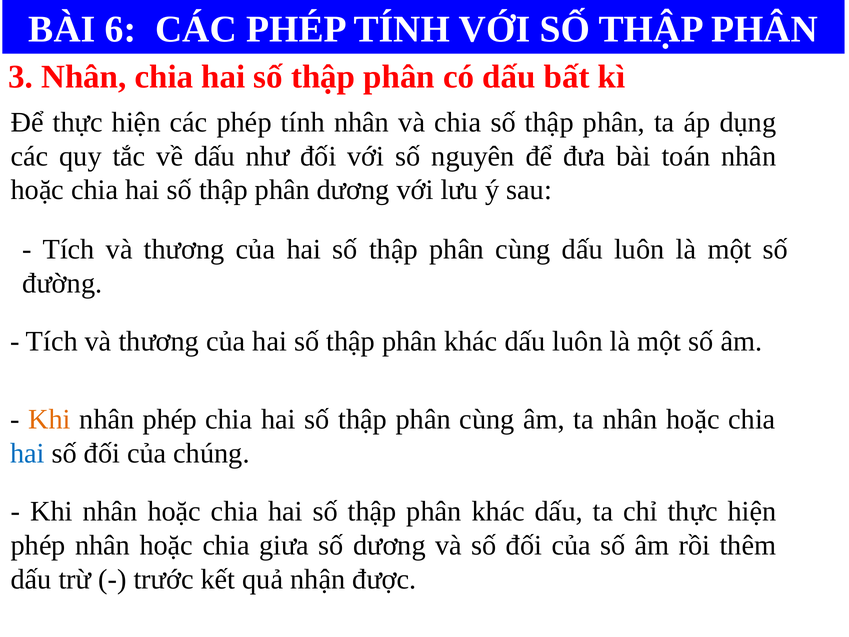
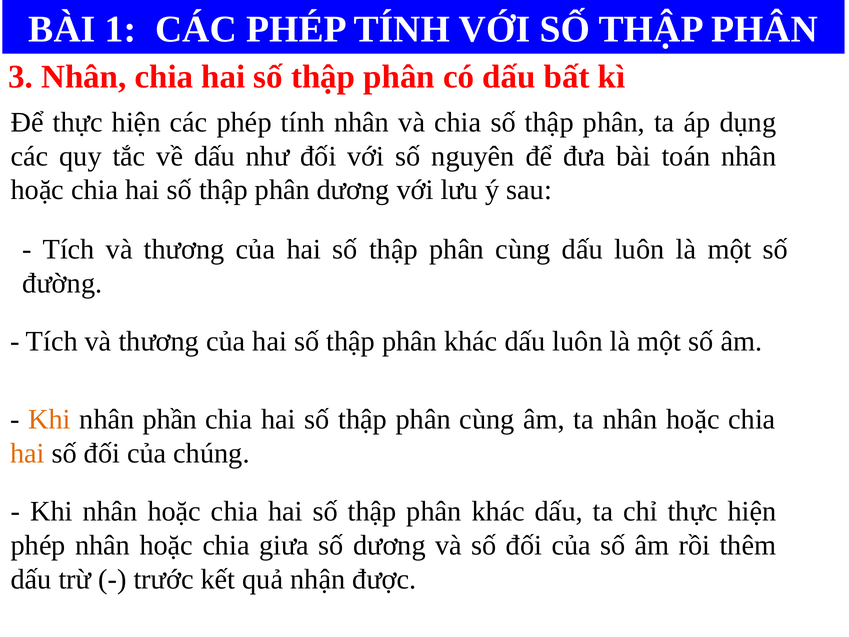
6: 6 -> 1
nhân phép: phép -> phần
hai at (27, 453) colour: blue -> orange
